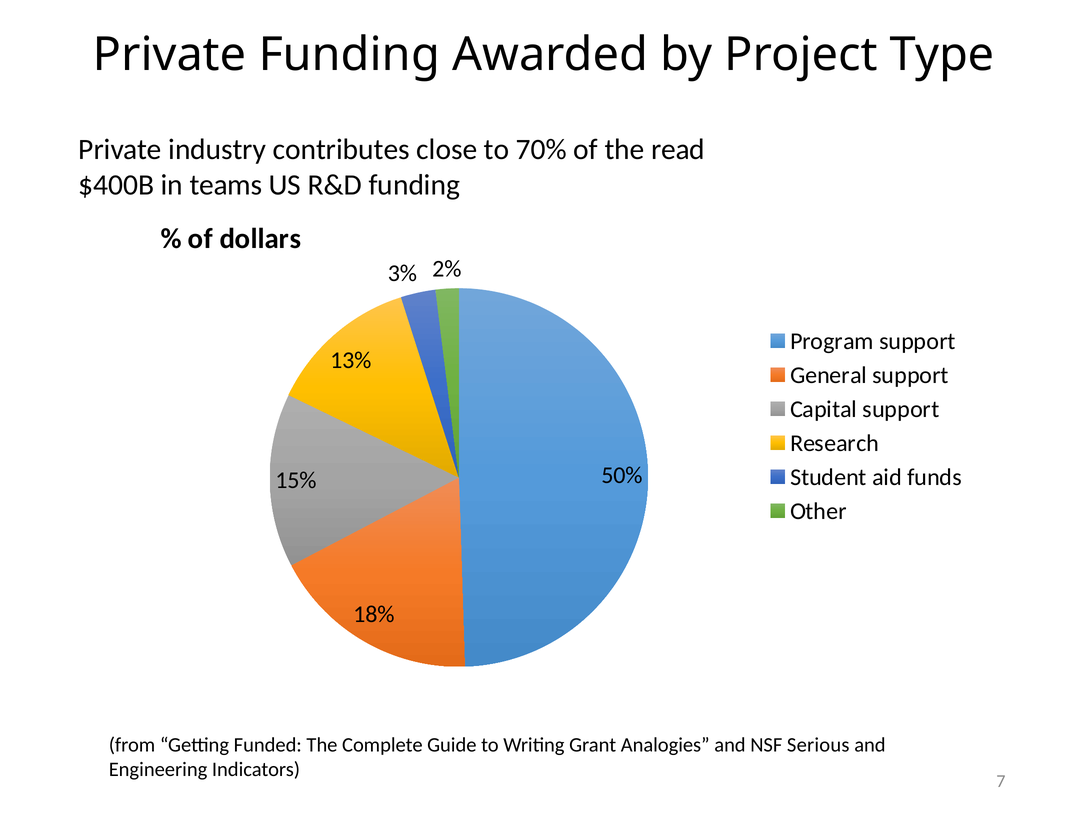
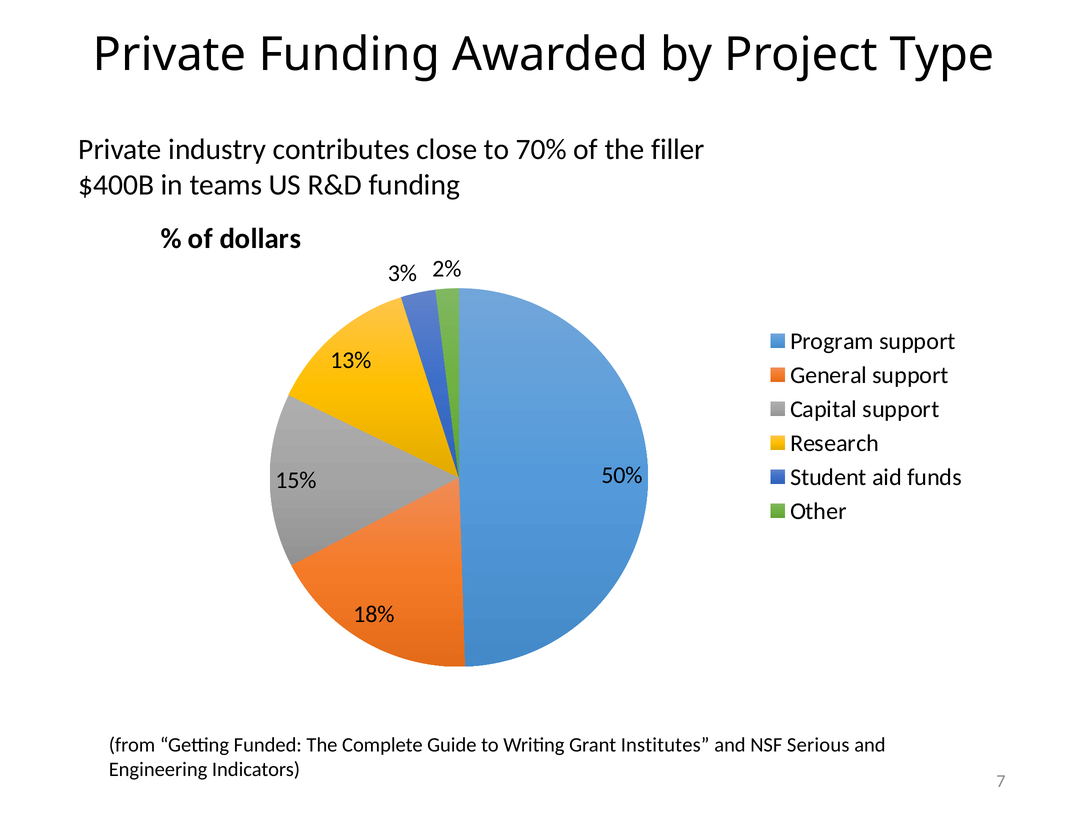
read: read -> filler
Analogies: Analogies -> Institutes
